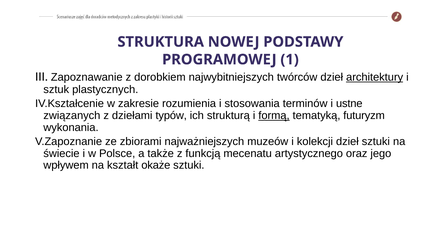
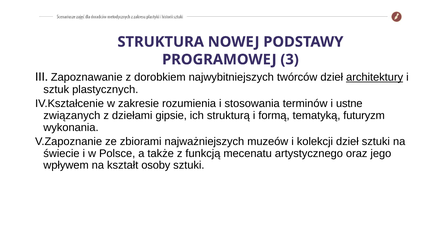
1: 1 -> 3
typów: typów -> gipsie
formą underline: present -> none
okaże: okaże -> osoby
